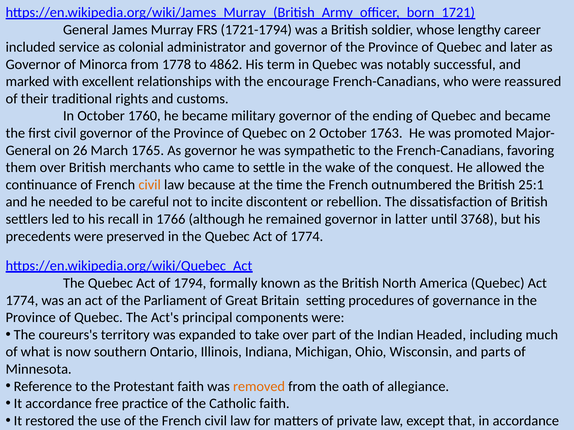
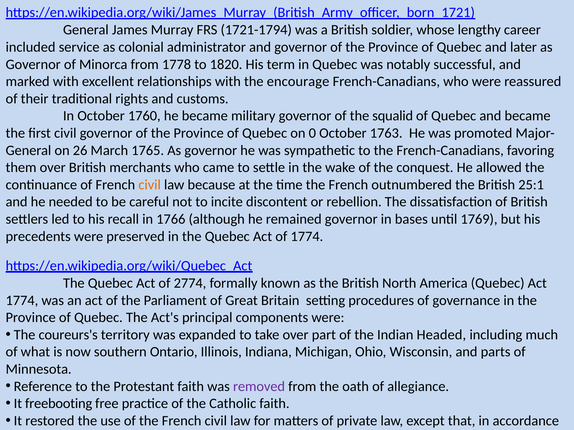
4862: 4862 -> 1820
ending: ending -> squalid
2: 2 -> 0
latter: latter -> bases
3768: 3768 -> 1769
1794: 1794 -> 2774
removed colour: orange -> purple
It accordance: accordance -> freebooting
